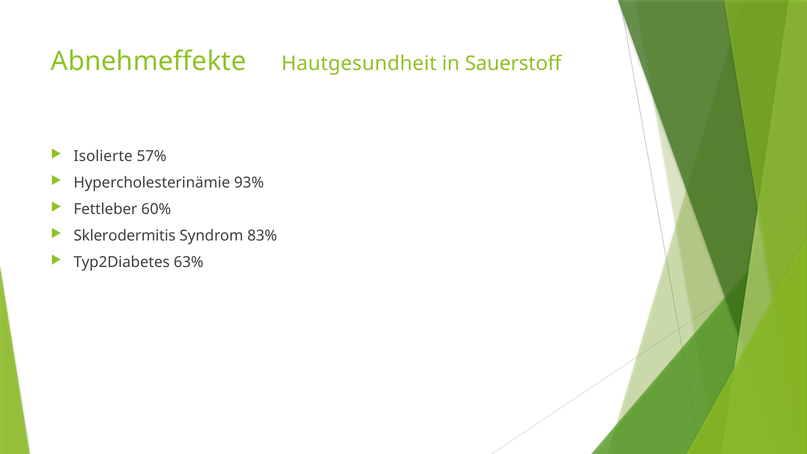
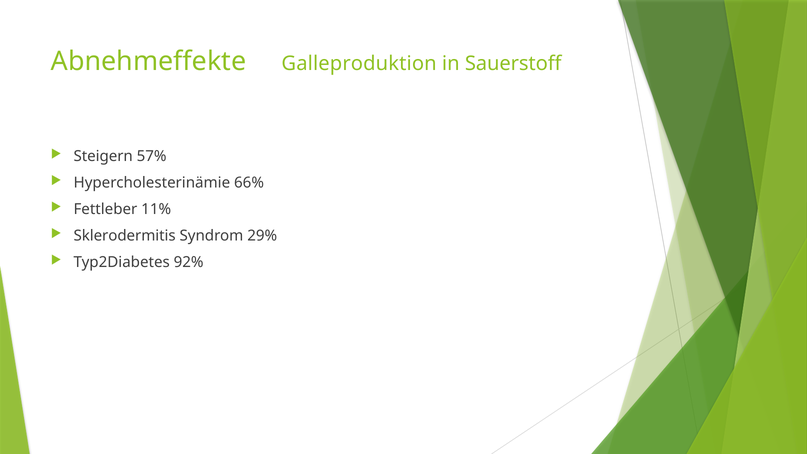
Hautgesundheit: Hautgesundheit -> Galleproduktion
Isolierte: Isolierte -> Steigern
93%: 93% -> 66%
60%: 60% -> 11%
83%: 83% -> 29%
63%: 63% -> 92%
